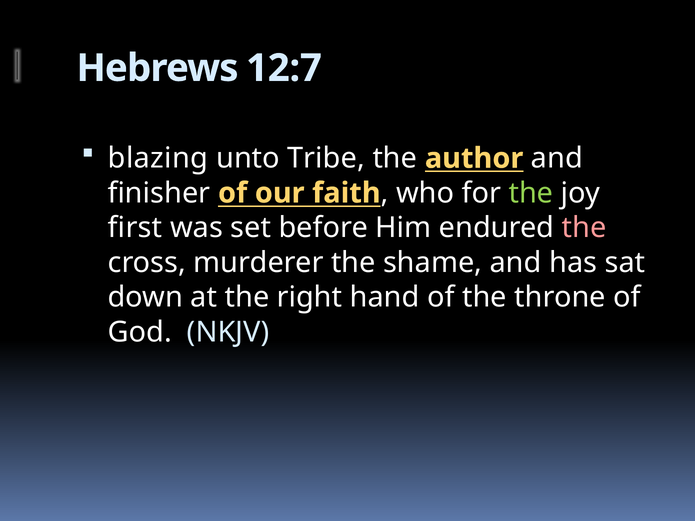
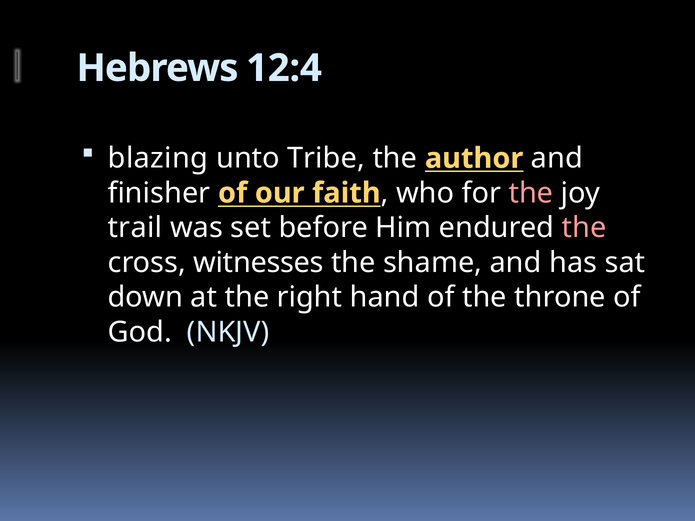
12:7: 12:7 -> 12:4
the at (531, 193) colour: light green -> pink
first: first -> trail
murderer: murderer -> witnesses
